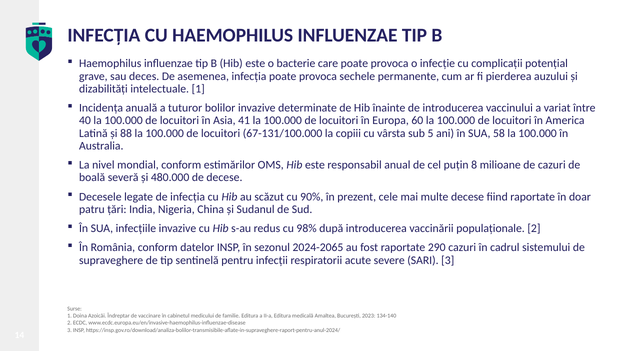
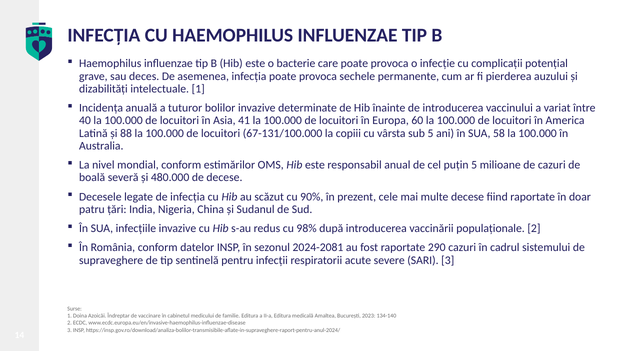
puțin 8: 8 -> 5
2024-2065: 2024-2065 -> 2024-2081
